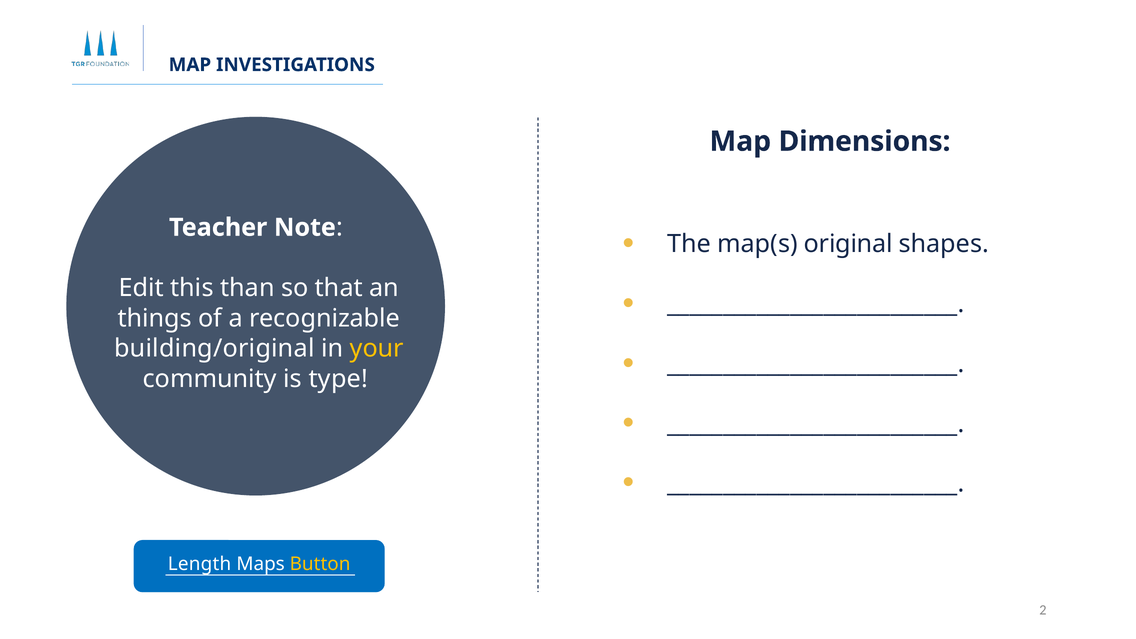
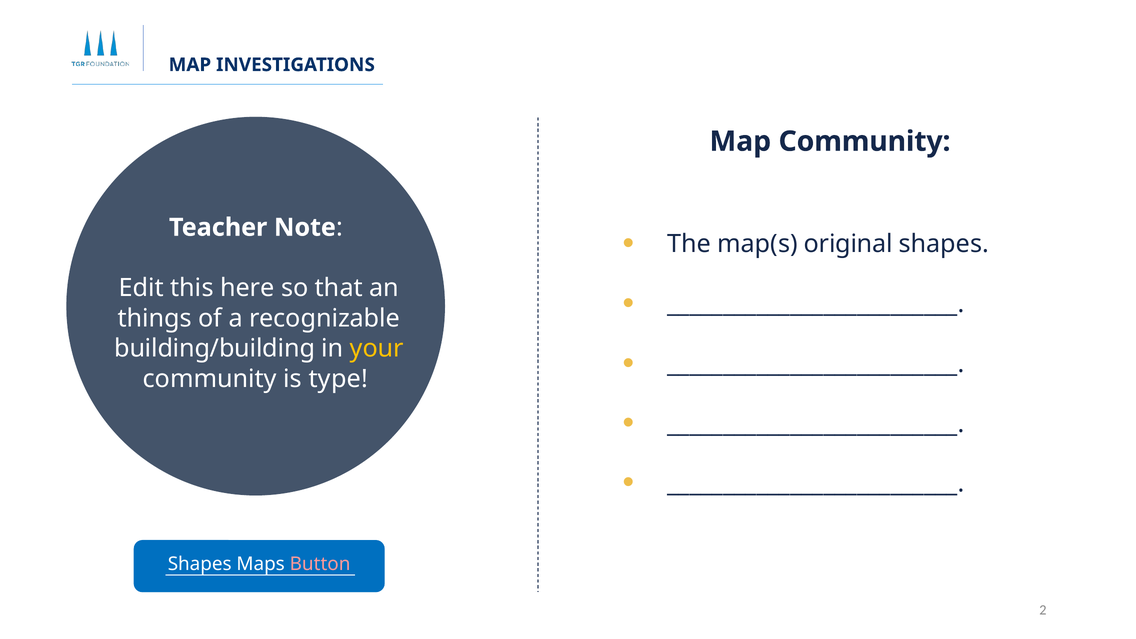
Map Dimensions: Dimensions -> Community
than: than -> here
building/original: building/original -> building/building
Length at (200, 564): Length -> Shapes
Button colour: yellow -> pink
